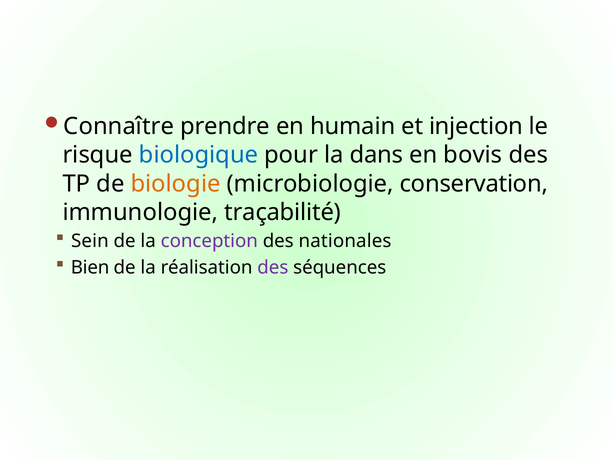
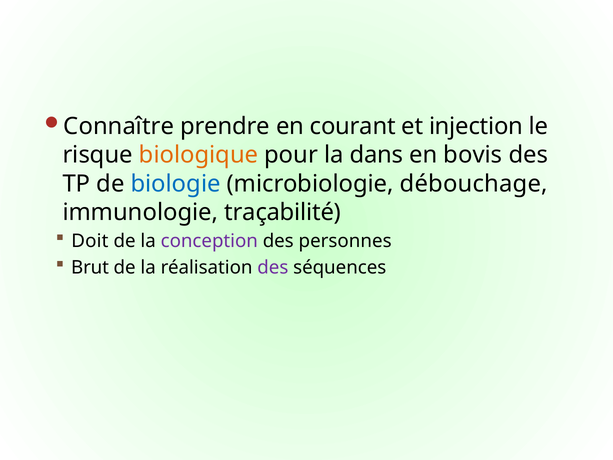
humain: humain -> courant
biologique colour: blue -> orange
biologie colour: orange -> blue
conservation: conservation -> débouchage
Sein: Sein -> Doit
nationales: nationales -> personnes
Bien: Bien -> Brut
